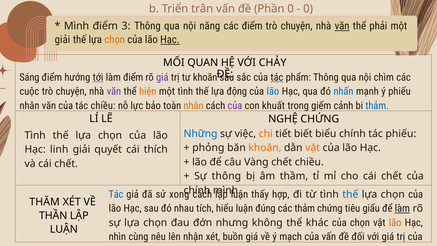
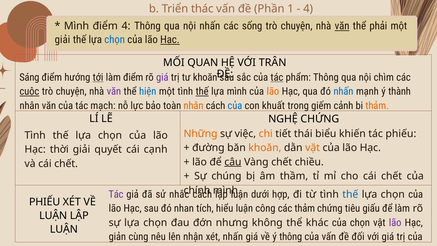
trân: trân -> thác
Phần 0: 0 -> 1
0 at (308, 9): 0 -> 4
điểm 3: 3 -> 4
nội năng: năng -> nhấn
các điểm: điểm -> sống
chọn at (115, 40) colour: orange -> blue
CHẢY: CHẢY -> TRÂN
cuộc underline: none -> present
hiện colour: orange -> blue
thế at (202, 91) underline: none -> present
lựa động: động -> mình
lão at (273, 91) colour: blue -> orange
ý phiếu: phiếu -> thành
tác chiều: chiều -> mạch
của at (235, 106) colour: purple -> blue
thảm at (377, 106) colour: blue -> orange
Những colour: blue -> orange
biết: biết -> thái
biểu chính: chính -> khiến
phỏng: phỏng -> đường
linh: linh -> thời
thích: thích -> cạnh
câu underline: none -> present
Sự thông: thông -> chúng
Tác at (116, 194) colour: blue -> purple
xong: xong -> nhắc
thấy: thấy -> dưới
THĂM at (45, 202): THĂM -> PHIẾU
nhau: nhau -> nhan
đúng: đúng -> công
làm at (402, 208) underline: present -> none
THẦN at (53, 216): THẦN -> LUẬN
lão at (395, 222) colour: orange -> purple
nhìn: nhìn -> giản
xét buồn: buồn -> nhấn
ý mạch: mạch -> thông
